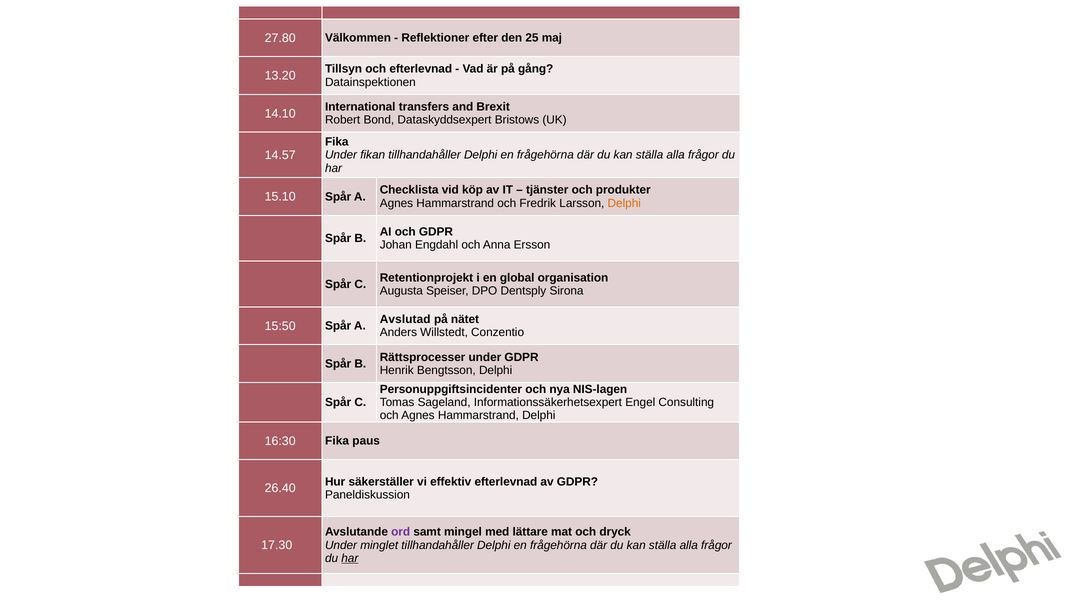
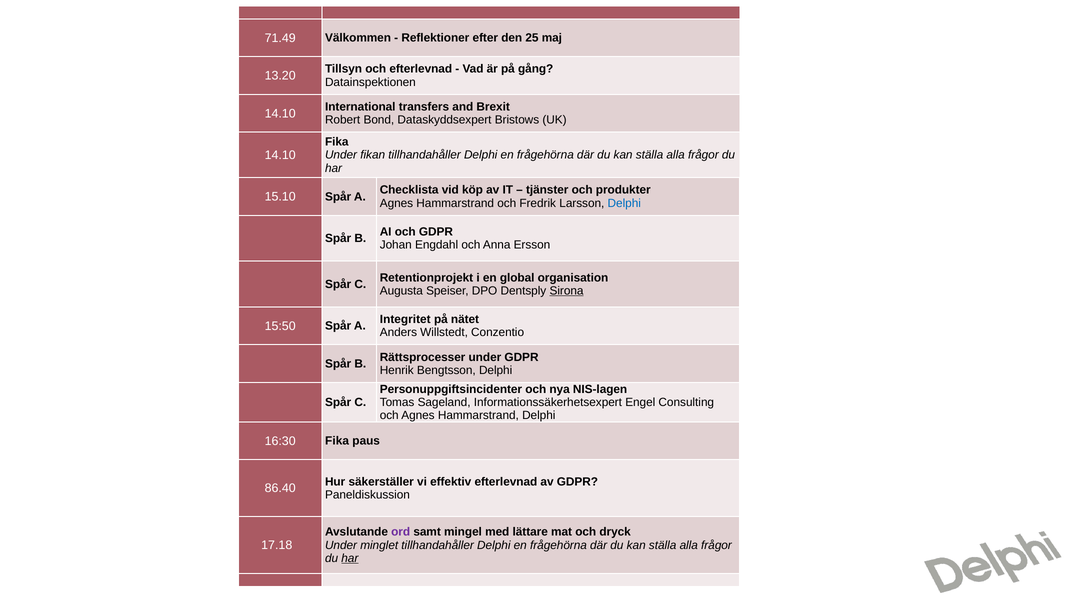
27.80: 27.80 -> 71.49
14.57 at (280, 155): 14.57 -> 14.10
Delphi at (624, 203) colour: orange -> blue
Sirona underline: none -> present
Avslutad: Avslutad -> Integritet
26.40: 26.40 -> 86.40
17.30: 17.30 -> 17.18
